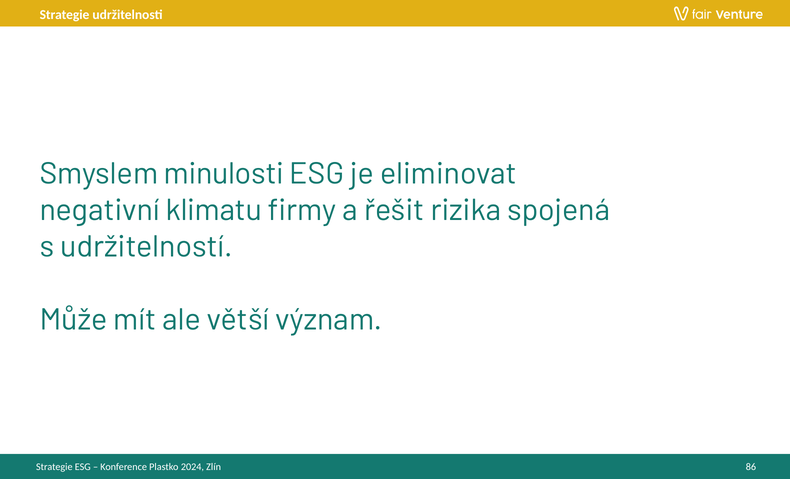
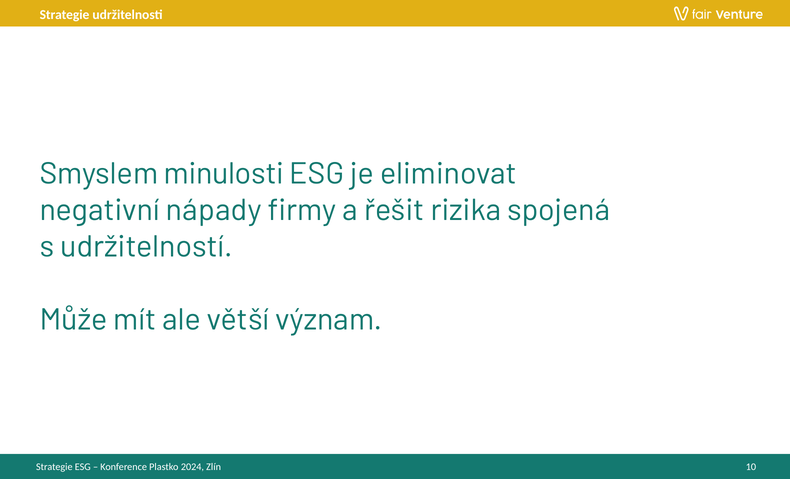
klimatu: klimatu -> nápady
86: 86 -> 10
